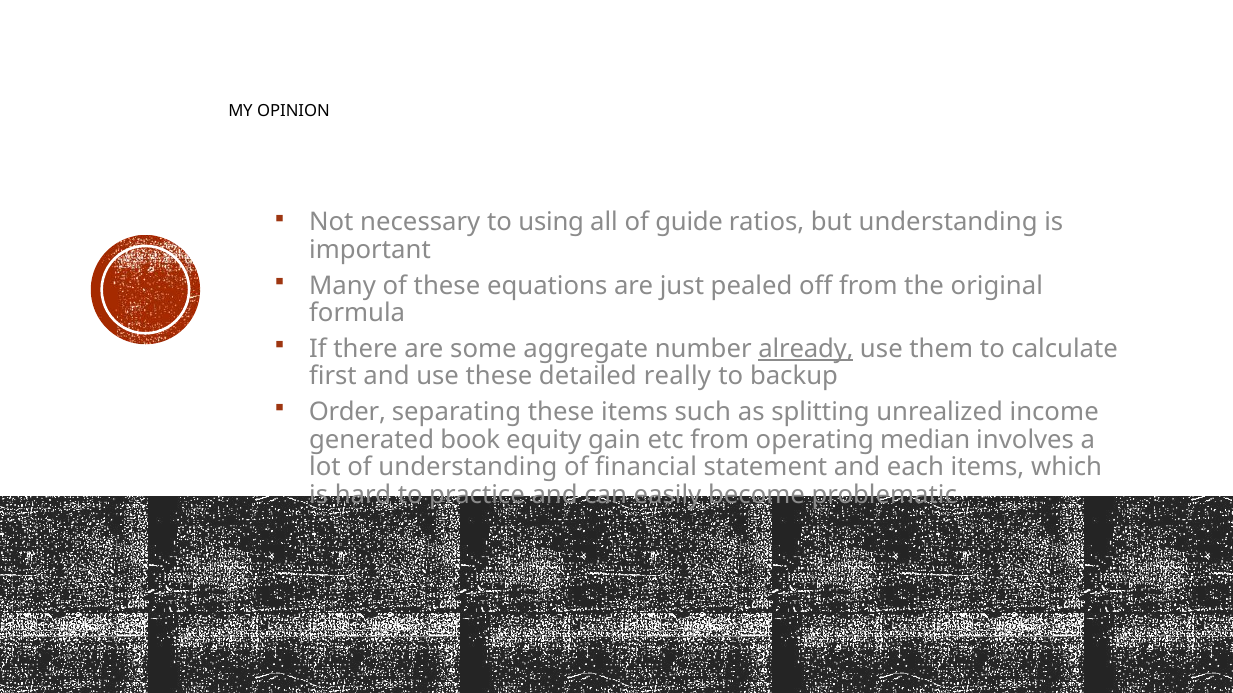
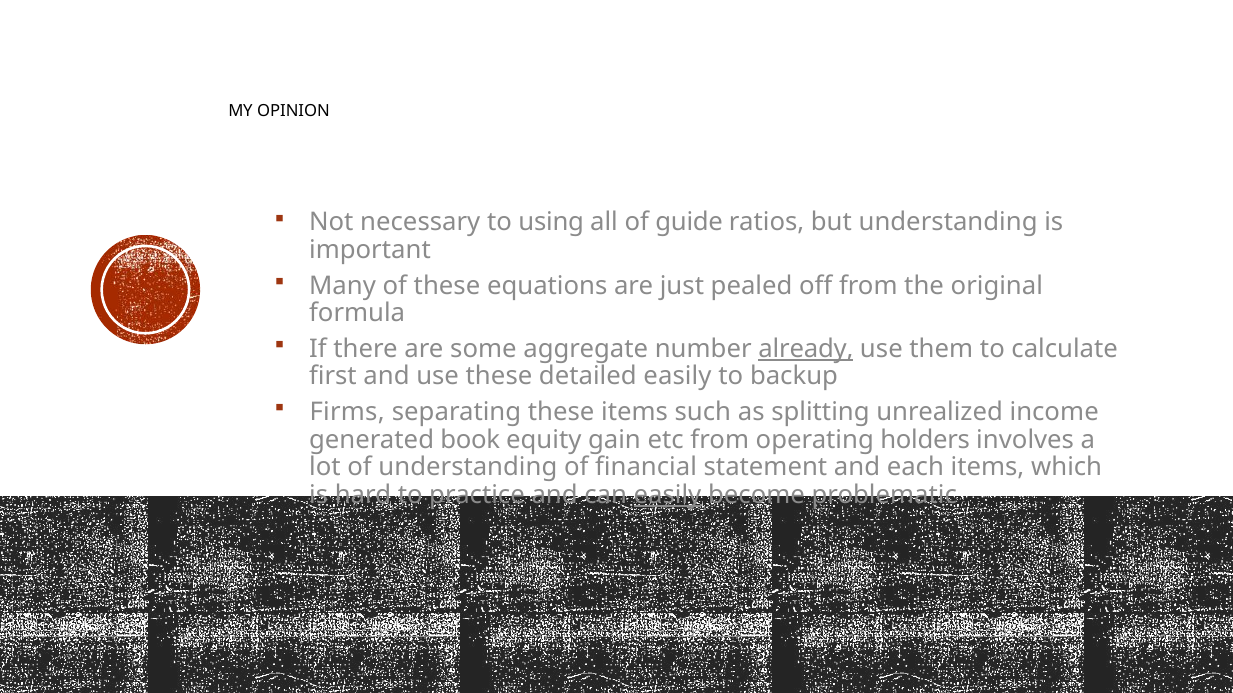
detailed really: really -> easily
Order: Order -> Firms
median: median -> holders
easily at (668, 495) underline: none -> present
